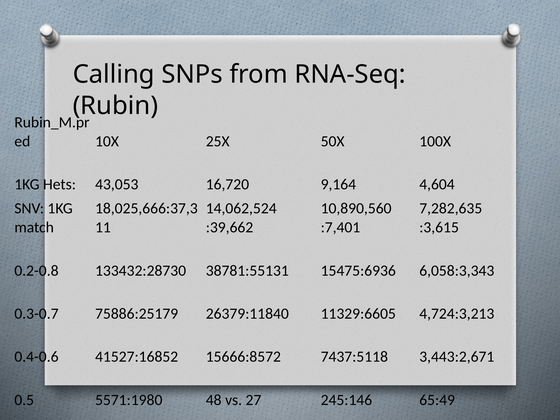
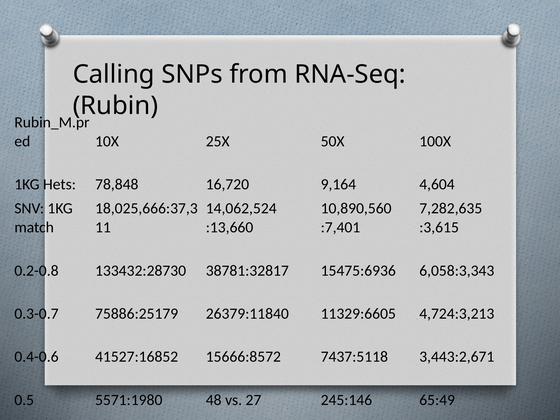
43,053: 43,053 -> 78,848
:39,662: :39,662 -> :13,660
38781:55131: 38781:55131 -> 38781:32817
